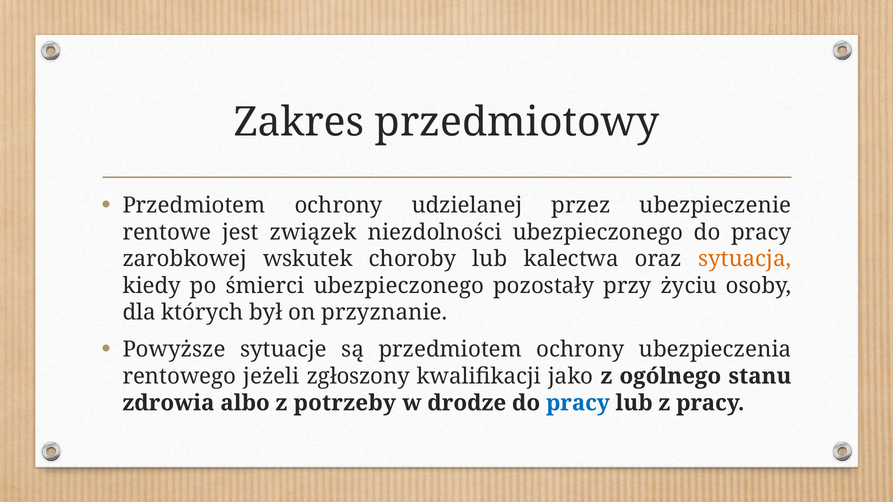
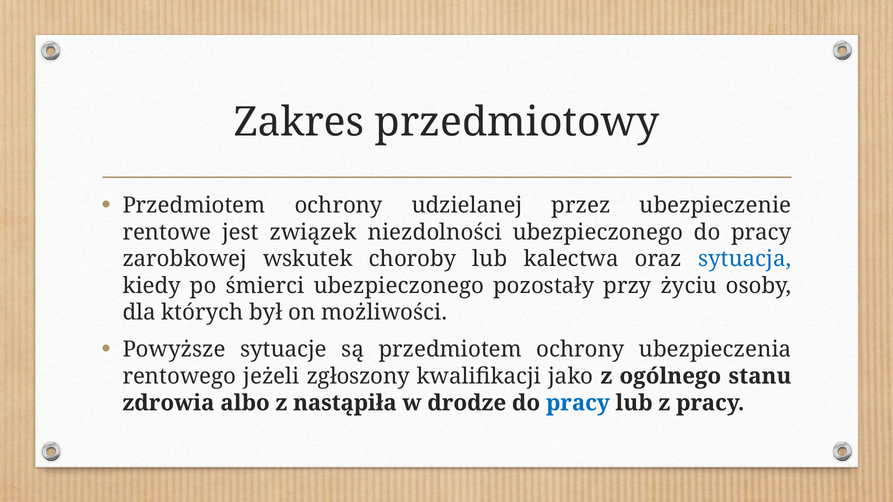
sytuacja colour: orange -> blue
przyznanie: przyznanie -> możliwości
potrzeby: potrzeby -> nastąpiła
